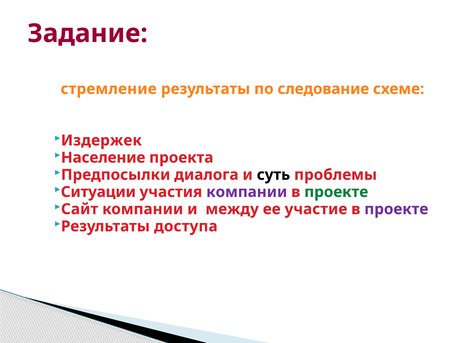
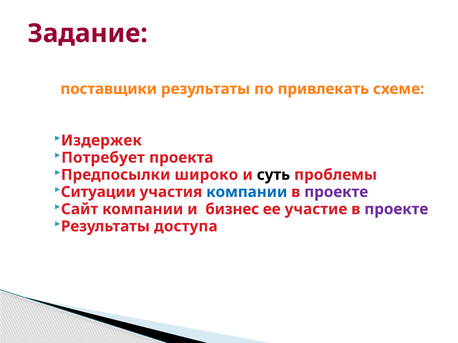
стремление: стремление -> поставщики
следование: следование -> привлекать
Население: Население -> Потребует
диалога: диалога -> широко
компании at (247, 192) colour: purple -> blue
проекте at (336, 192) colour: green -> purple
между: между -> бизнес
